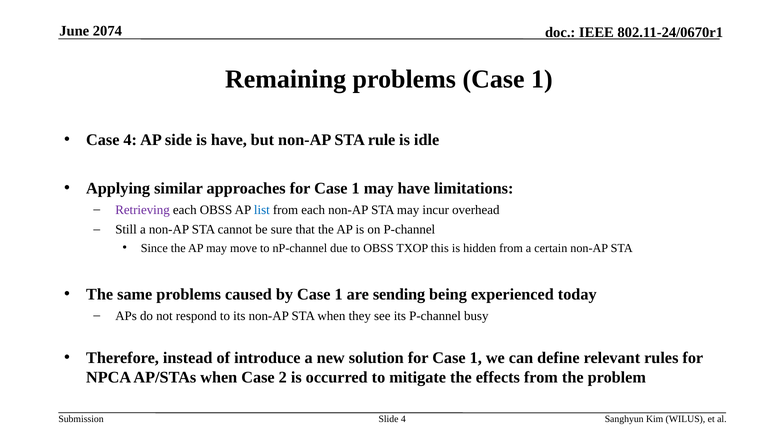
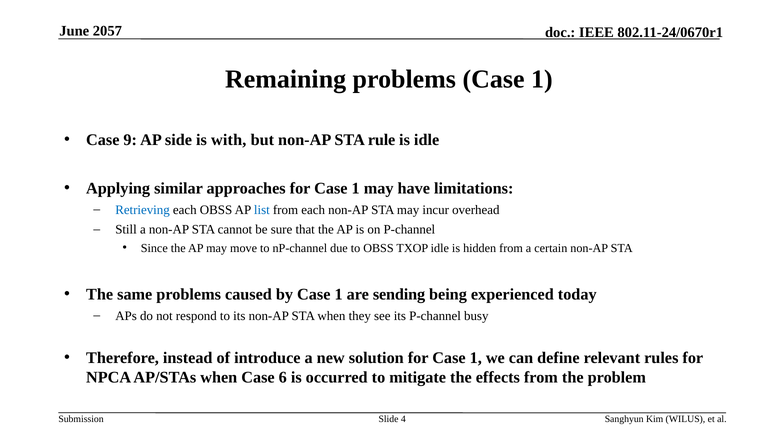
2074: 2074 -> 2057
Case 4: 4 -> 9
is have: have -> with
Retrieving colour: purple -> blue
TXOP this: this -> idle
2: 2 -> 6
